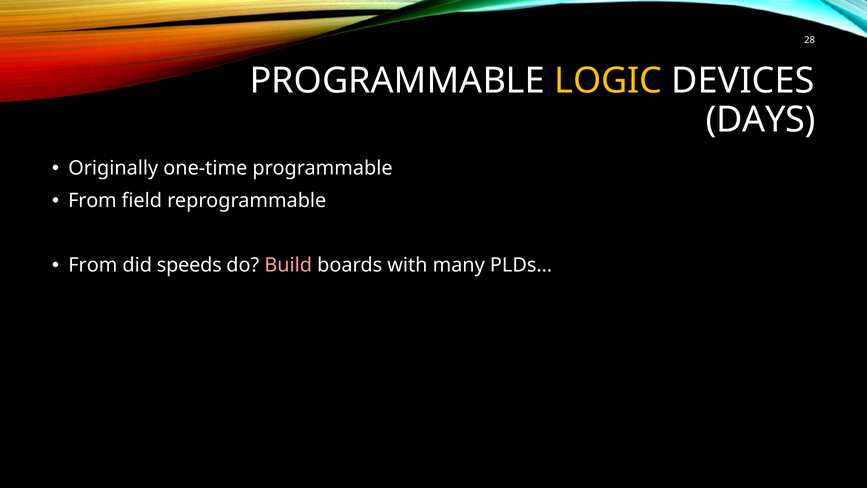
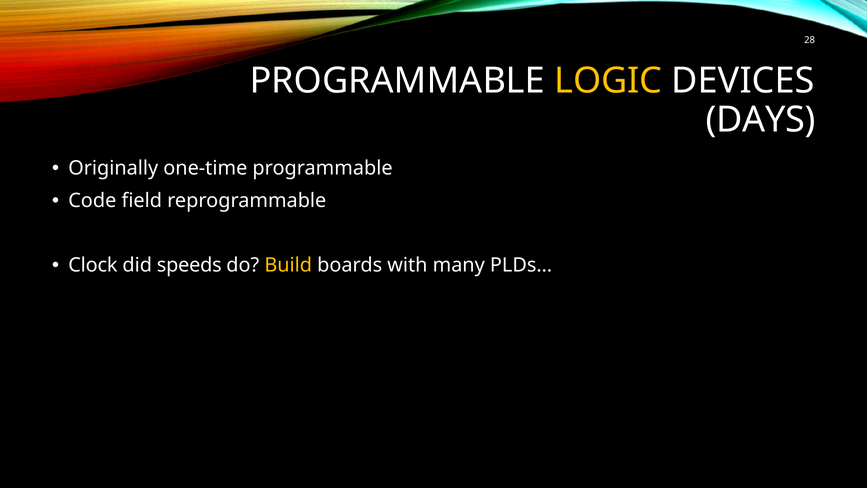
From at (92, 201): From -> Code
From at (93, 265): From -> Clock
Build colour: pink -> yellow
